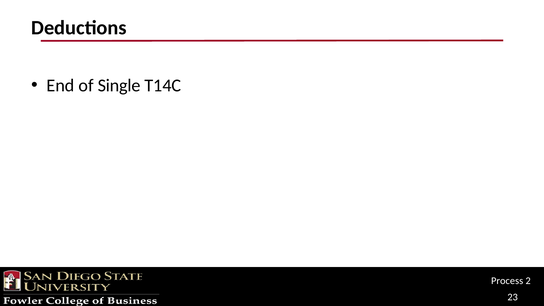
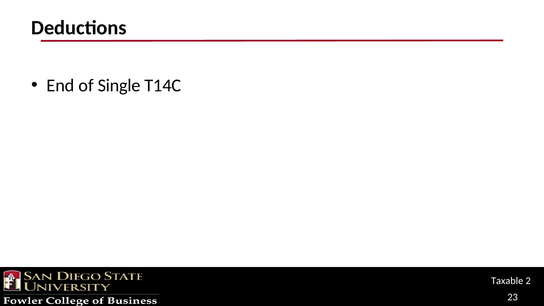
Process: Process -> Taxable
